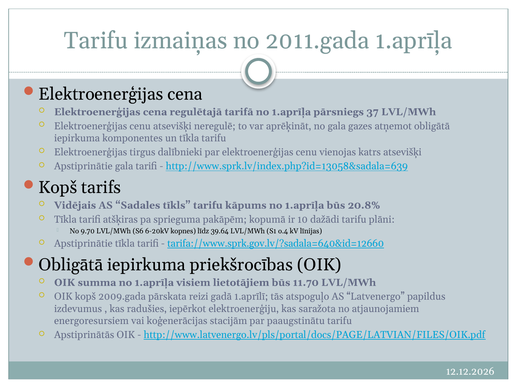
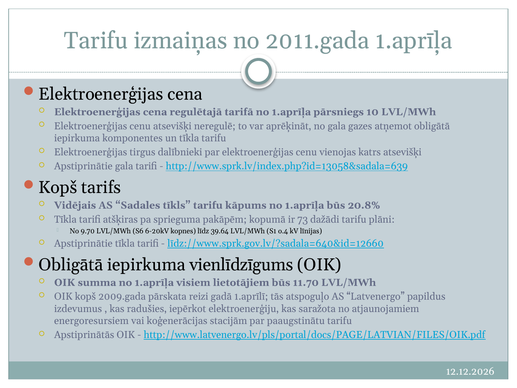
37: 37 -> 10
10: 10 -> 73
tarifa://www.sprk.gov.lv/?sadala=640&id=12660: tarifa://www.sprk.gov.lv/?sadala=640&id=12660 -> līdz://www.sprk.gov.lv/?sadala=640&id=12660
priekšrocības: priekšrocības -> vienlīdzīgums
